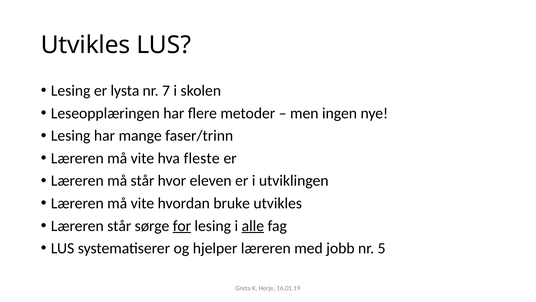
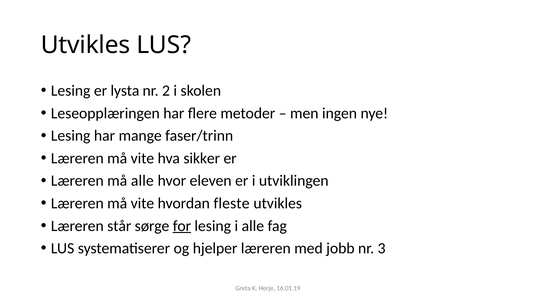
7: 7 -> 2
fleste: fleste -> sikker
må står: står -> alle
bruke: bruke -> fleste
alle at (253, 225) underline: present -> none
5: 5 -> 3
